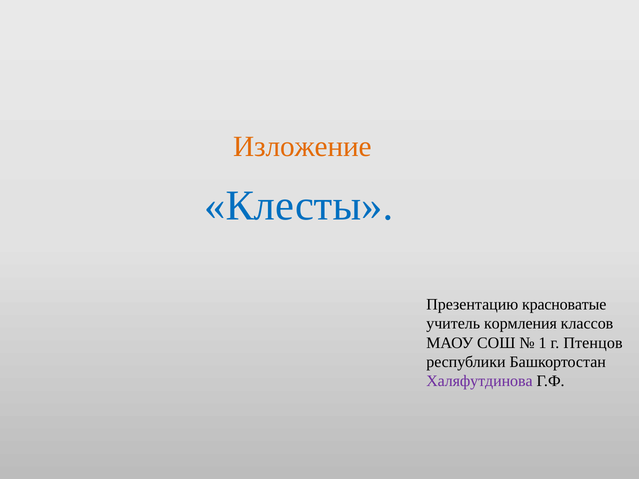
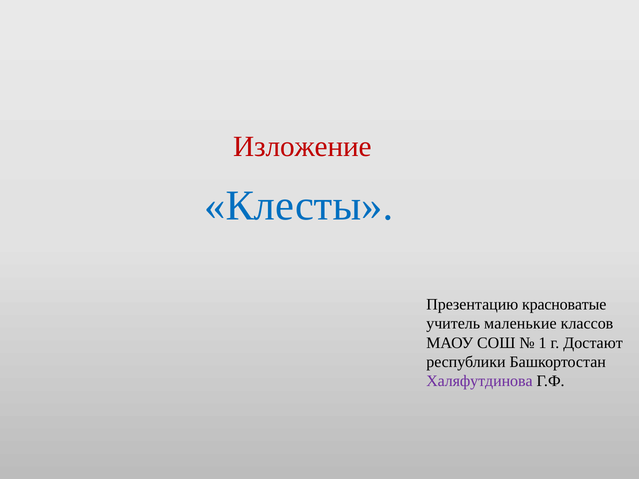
Изложение colour: orange -> red
кормления: кормления -> маленькие
Птенцов: Птенцов -> Достают
